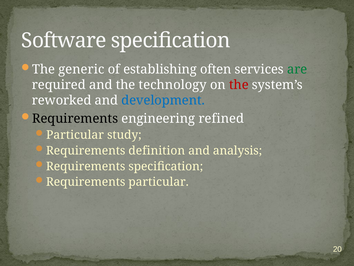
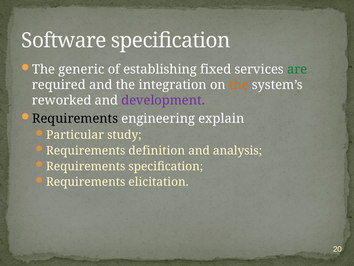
often: often -> fixed
technology: technology -> integration
the at (239, 85) colour: red -> orange
development colour: blue -> purple
refined: refined -> explain
Requirements particular: particular -> elicitation
